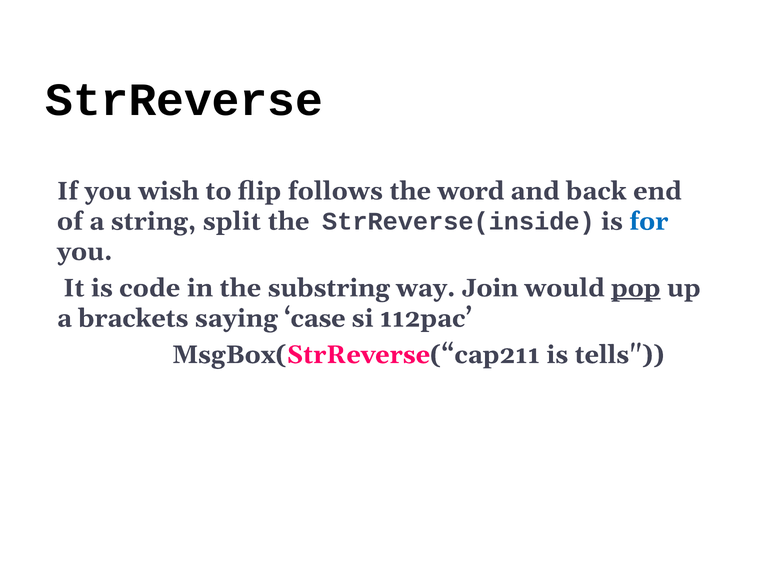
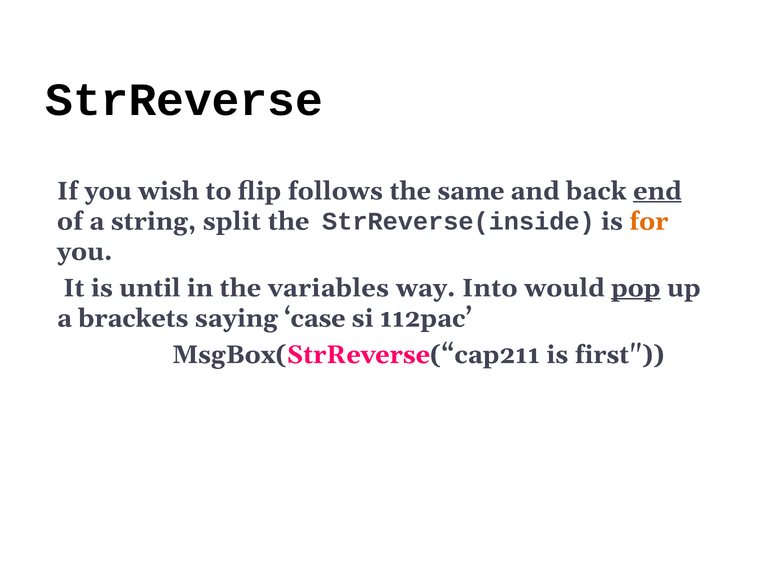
word: word -> same
end underline: none -> present
for colour: blue -> orange
code: code -> until
substring: substring -> variables
Join: Join -> Into
tells: tells -> first
